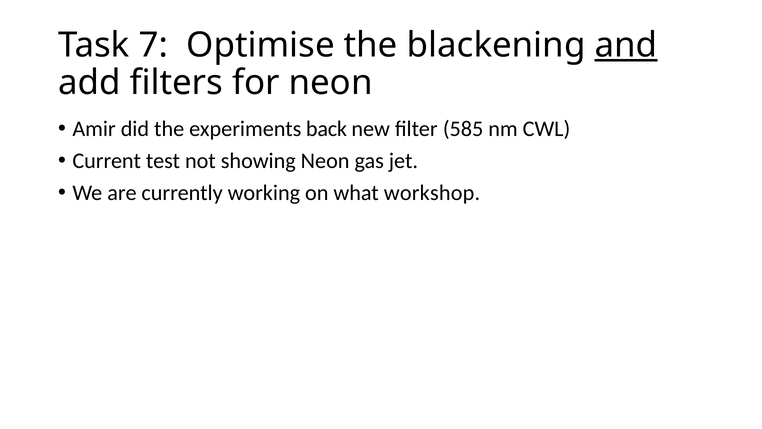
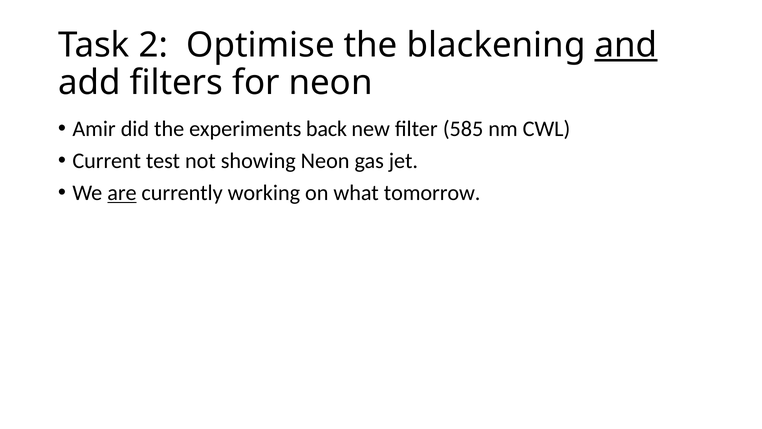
7: 7 -> 2
are underline: none -> present
workshop: workshop -> tomorrow
